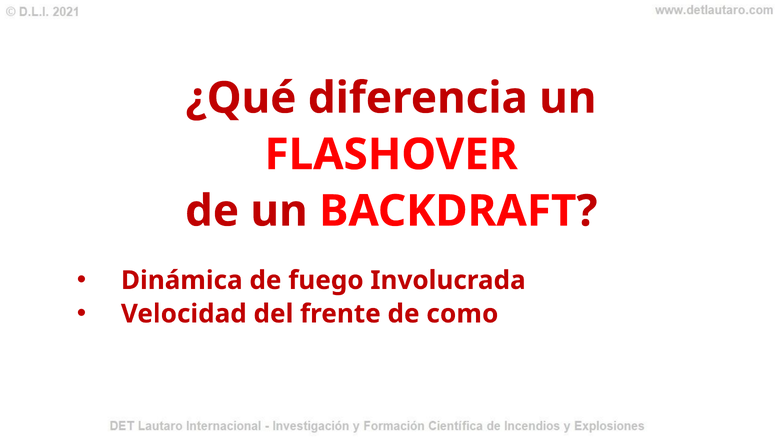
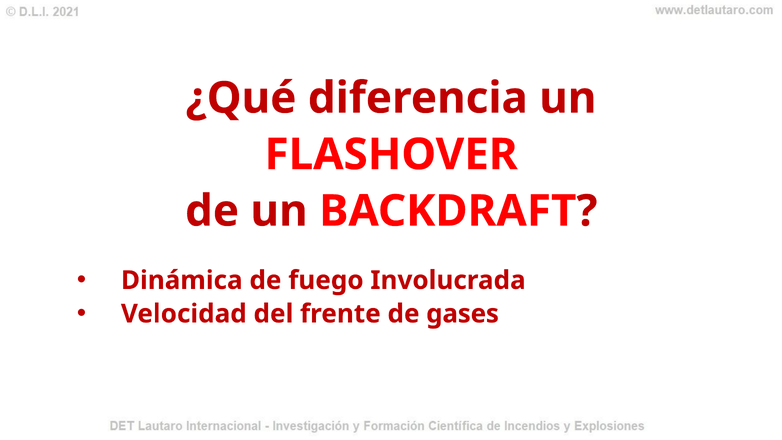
como: como -> gases
